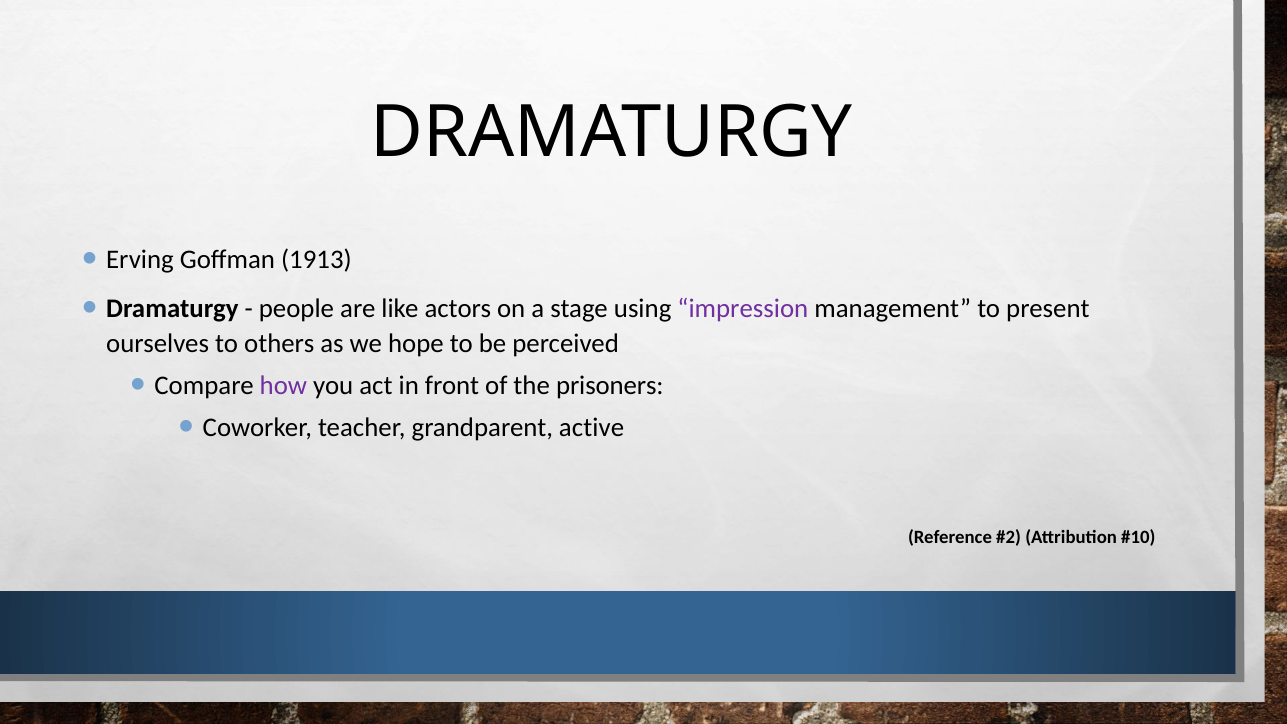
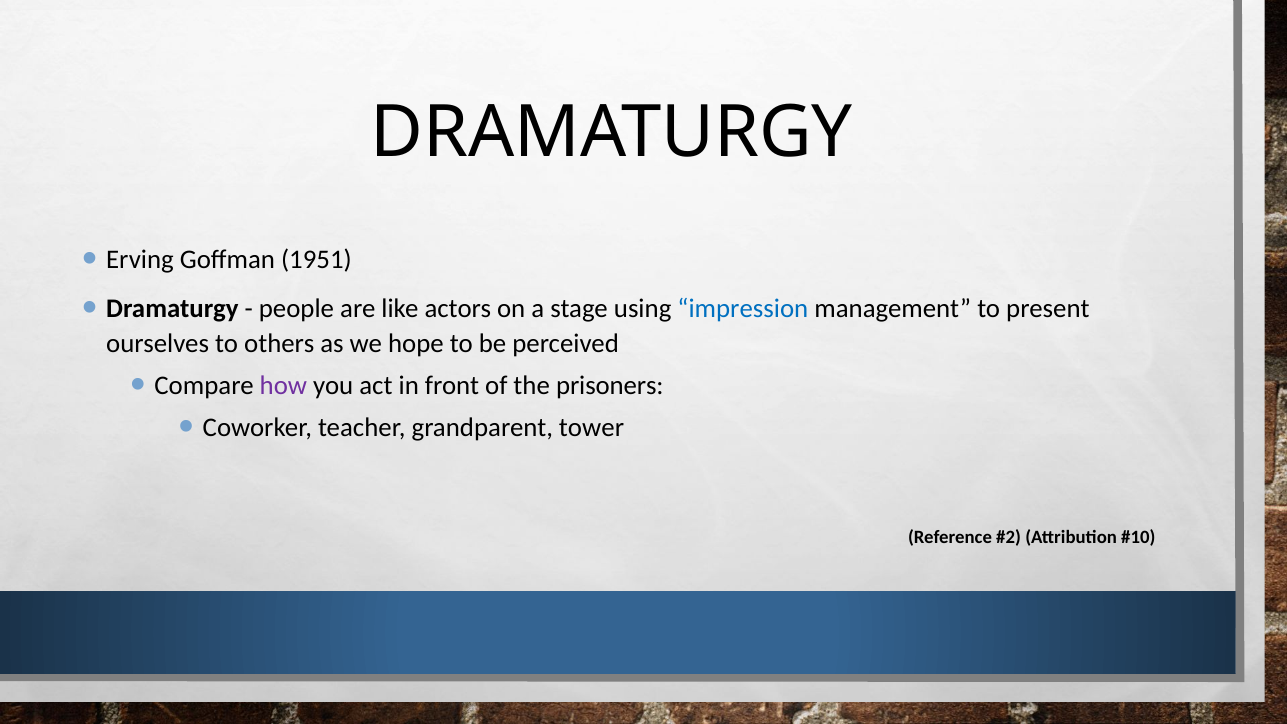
1913: 1913 -> 1951
impression colour: purple -> blue
active: active -> tower
